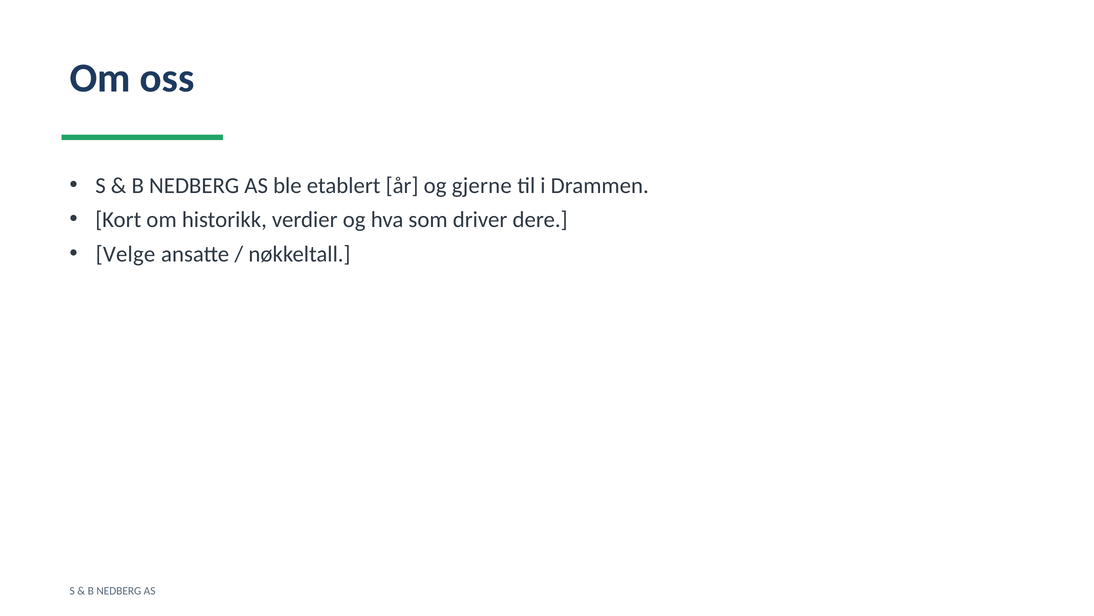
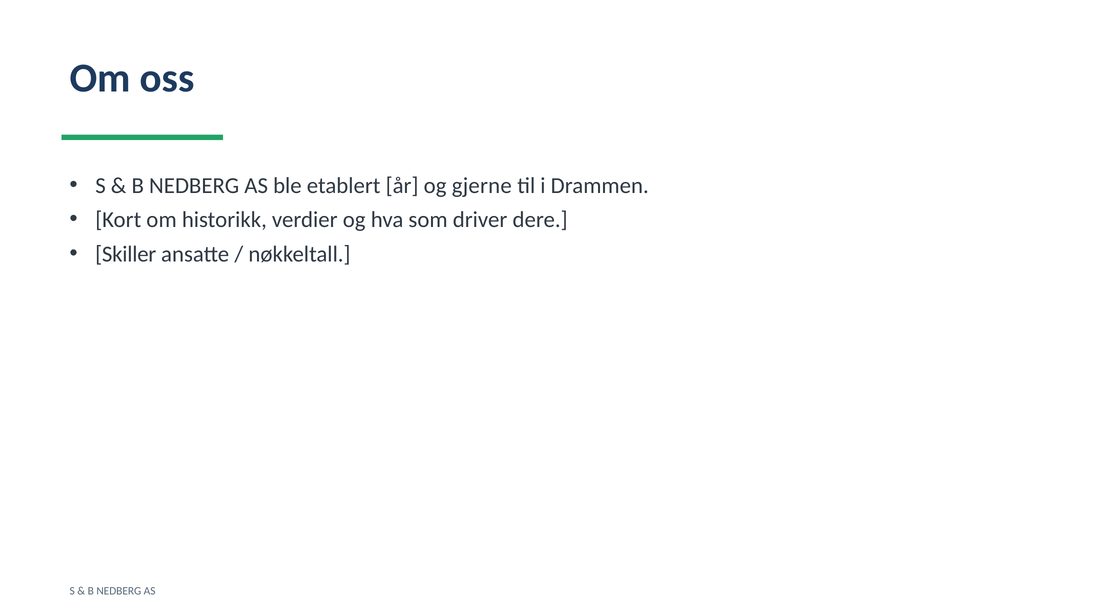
Velge: Velge -> Skiller
